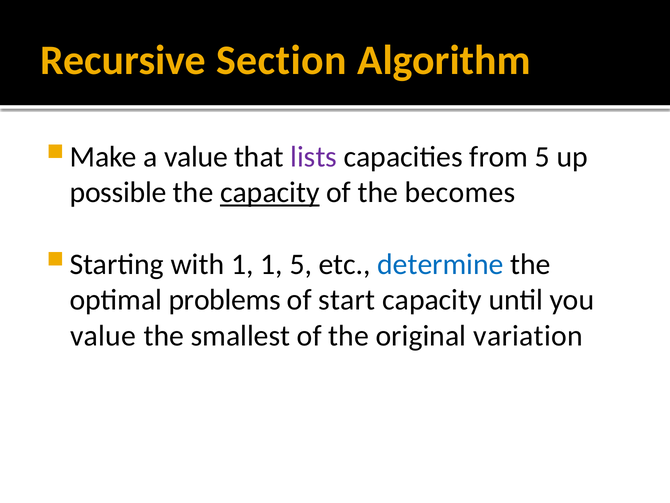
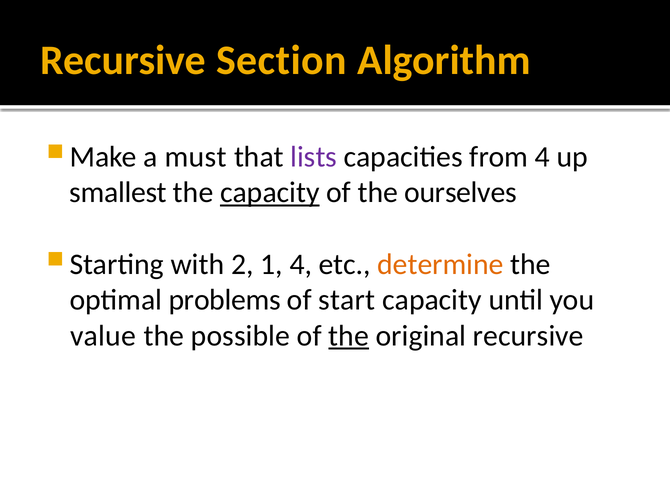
a value: value -> must
from 5: 5 -> 4
possible: possible -> smallest
becomes: becomes -> ourselves
with 1: 1 -> 2
1 5: 5 -> 4
determine colour: blue -> orange
smallest: smallest -> possible
the at (349, 335) underline: none -> present
original variation: variation -> recursive
